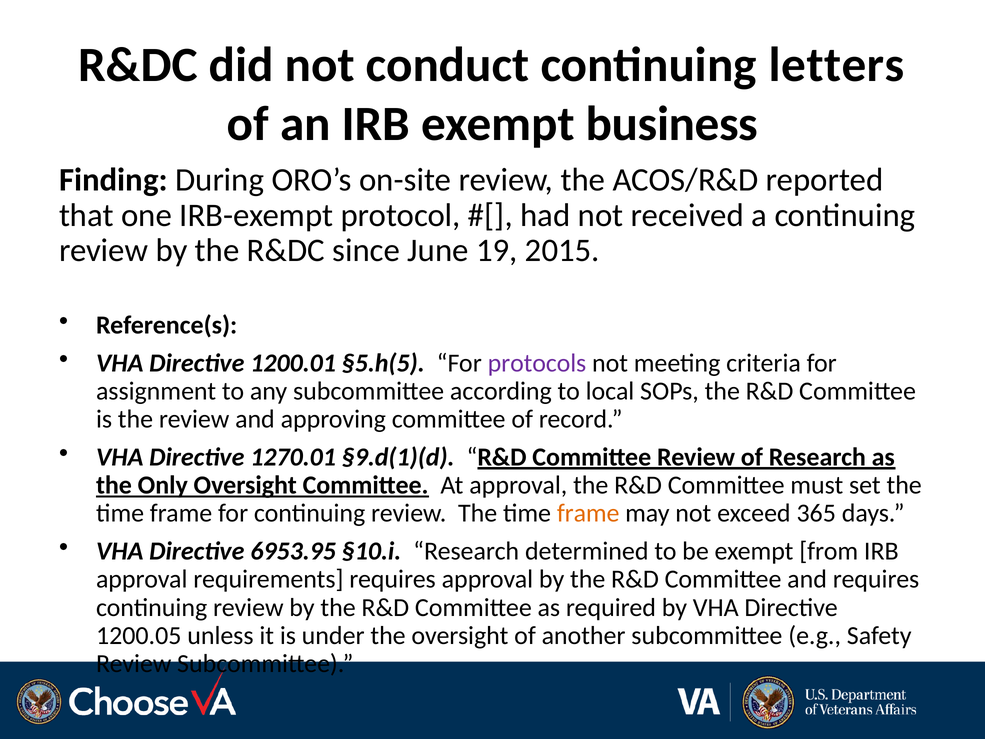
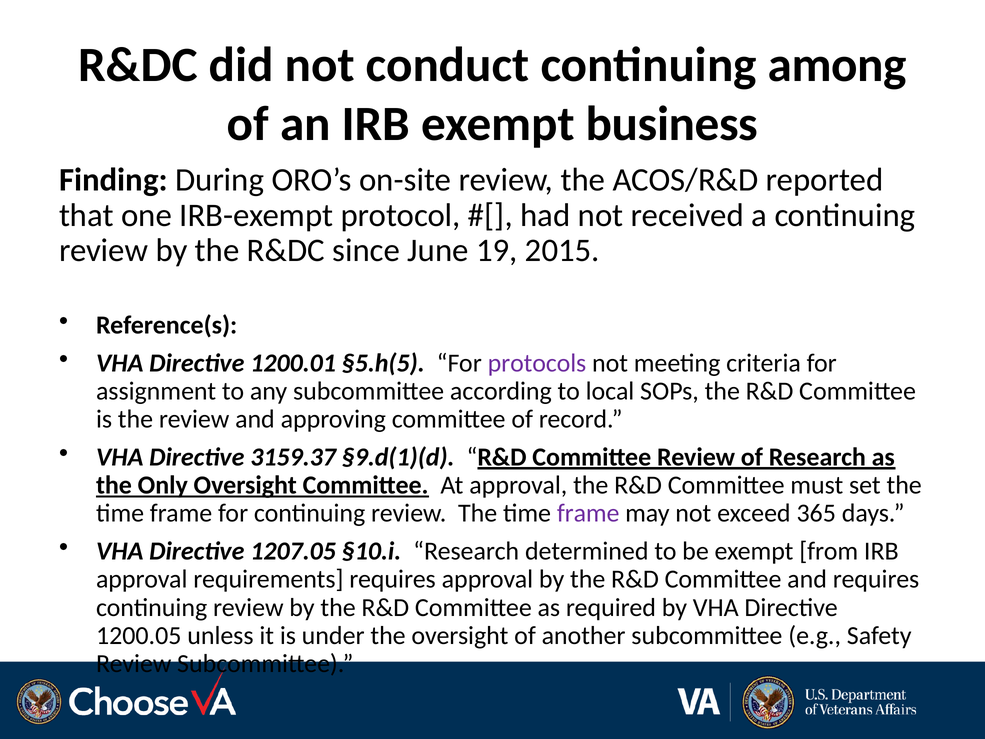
letters: letters -> among
1270.01: 1270.01 -> 3159.37
frame at (588, 513) colour: orange -> purple
6953.95: 6953.95 -> 1207.05
